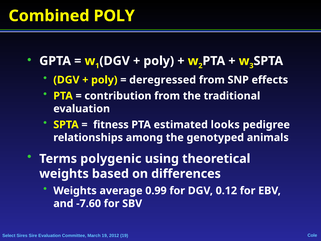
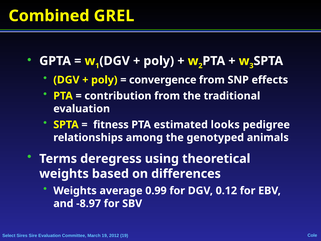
Combined POLY: POLY -> GREL
deregressed: deregressed -> convergence
polygenic: polygenic -> deregress
-7.60: -7.60 -> -8.97
